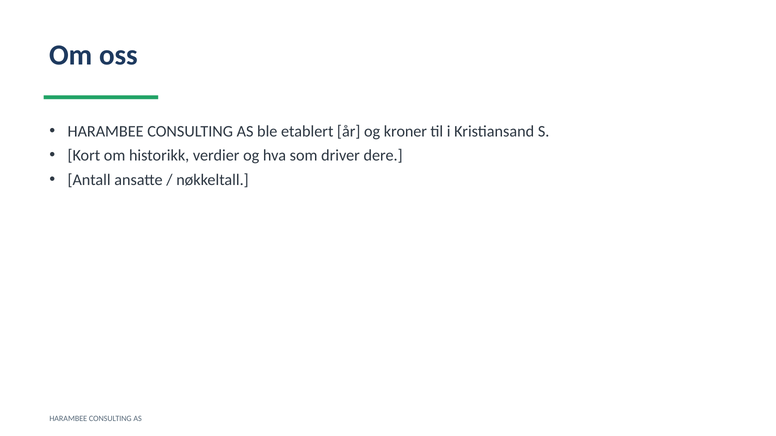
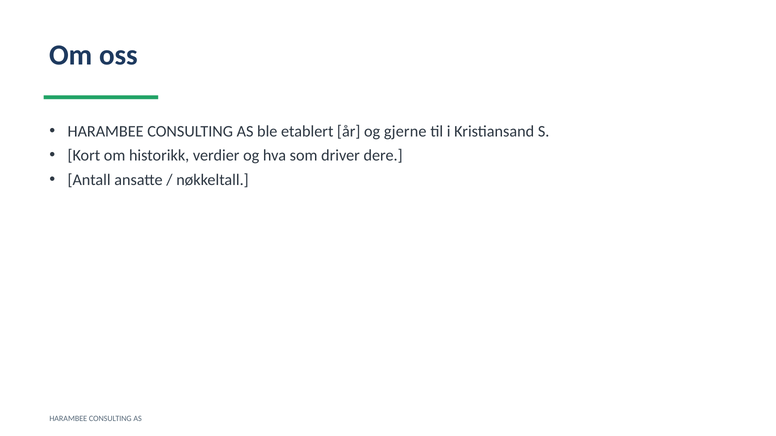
kroner: kroner -> gjerne
